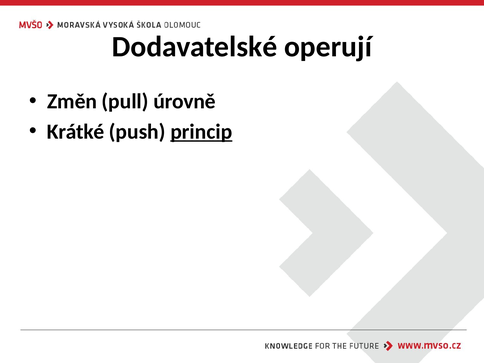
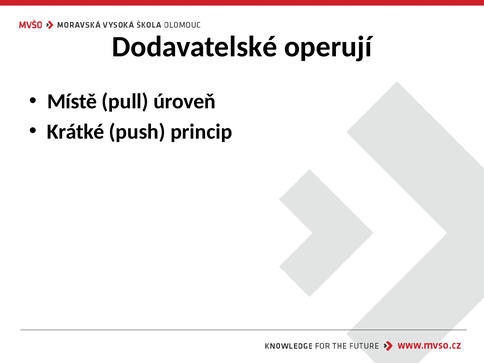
Změn: Změn -> Místě
úrovně: úrovně -> úroveň
princip underline: present -> none
